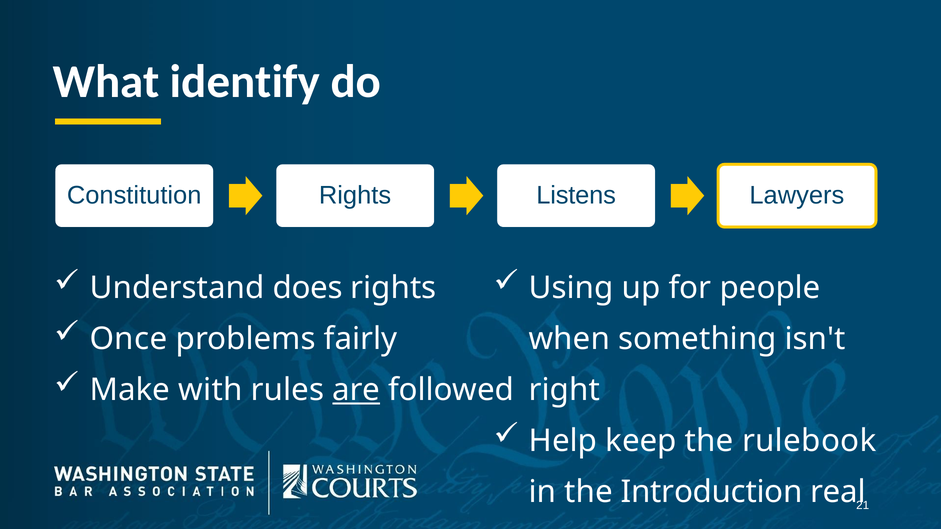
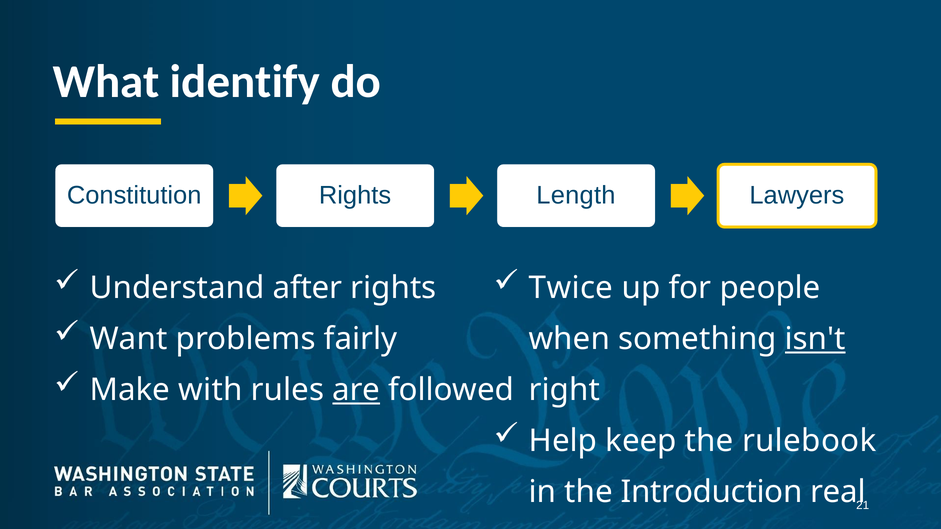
Listens: Listens -> Length
does: does -> after
Using: Using -> Twice
Once: Once -> Want
isn't underline: none -> present
